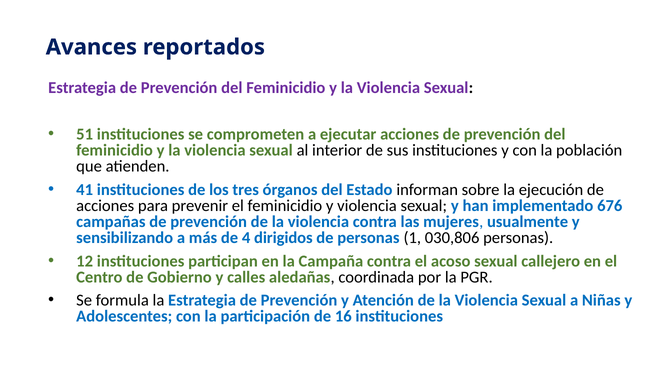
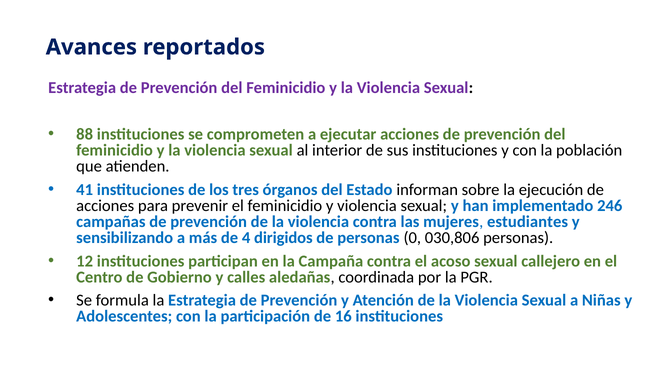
51: 51 -> 88
676: 676 -> 246
usualmente: usualmente -> estudiantes
1: 1 -> 0
